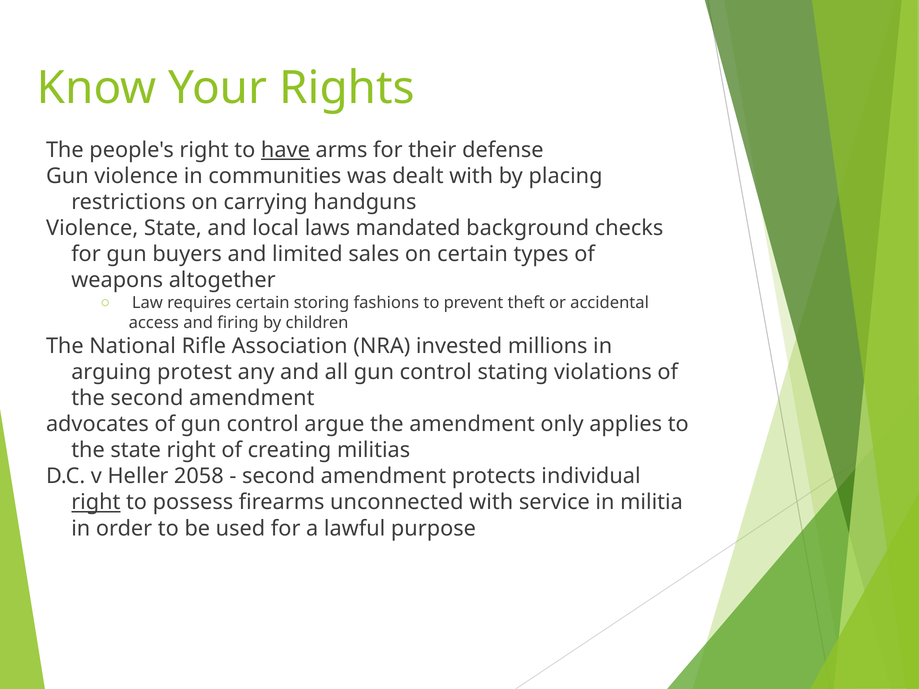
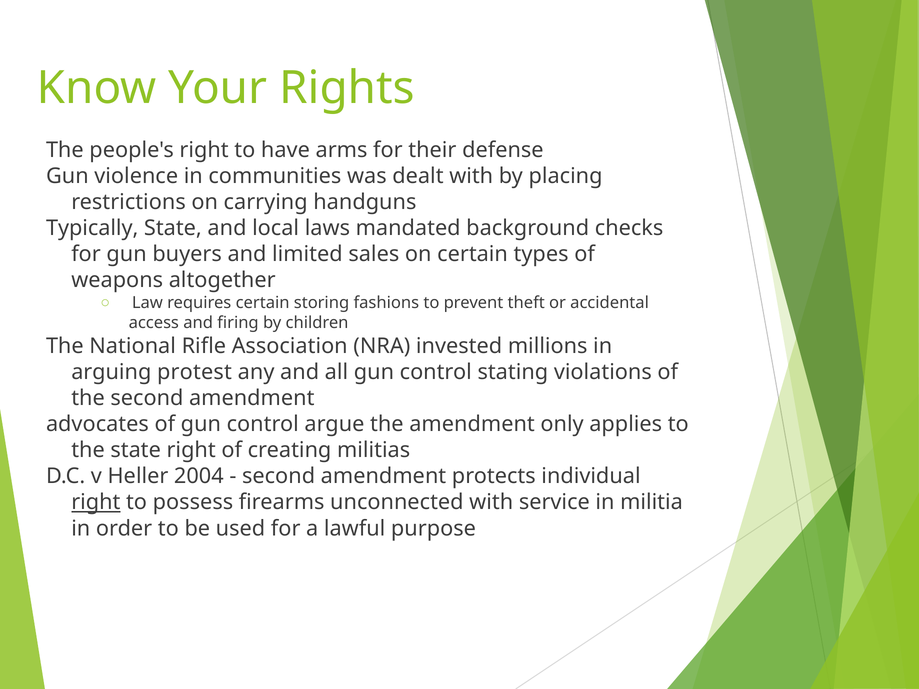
have underline: present -> none
Violence at (92, 228): Violence -> Typically
2058: 2058 -> 2004
